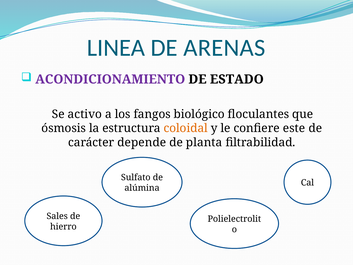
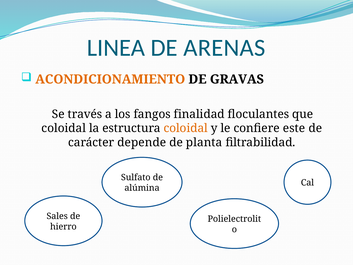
ACONDICIONAMIENTO colour: purple -> orange
ESTADO: ESTADO -> GRAVAS
activo: activo -> través
biológico: biológico -> finalidad
ósmosis at (64, 128): ósmosis -> coloidal
